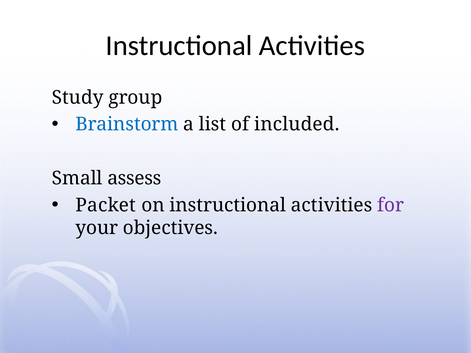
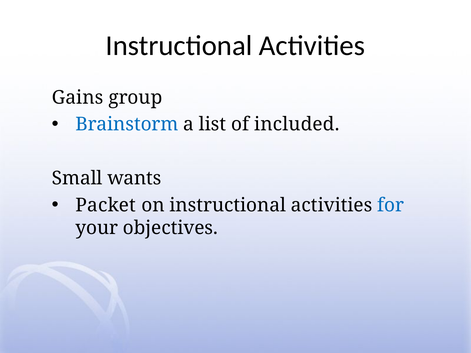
Study: Study -> Gains
assess: assess -> wants
for colour: purple -> blue
